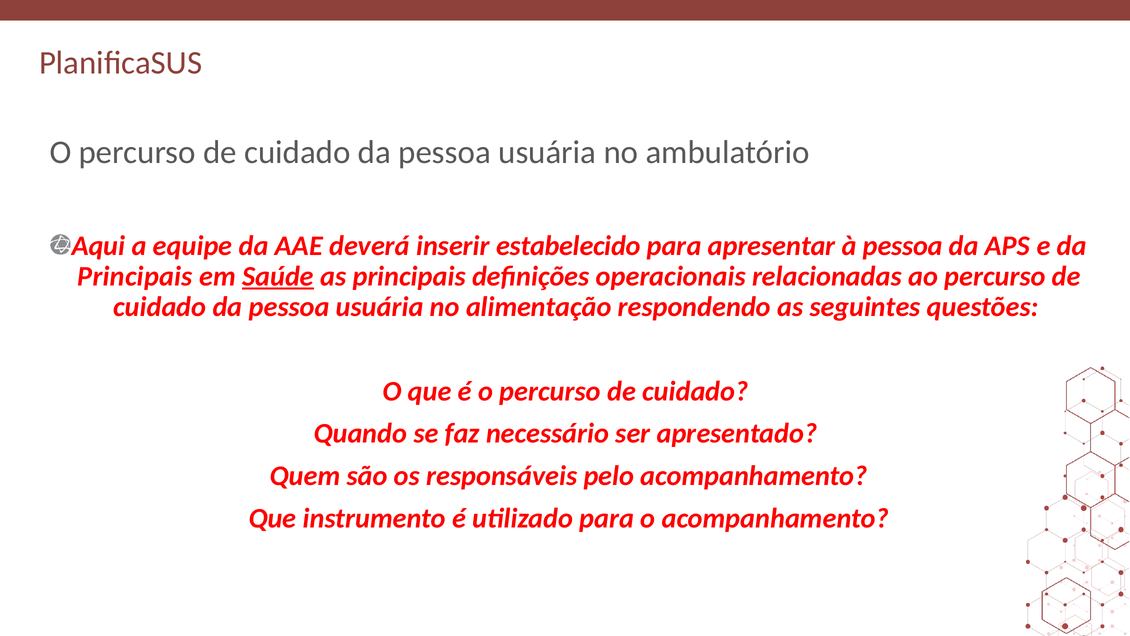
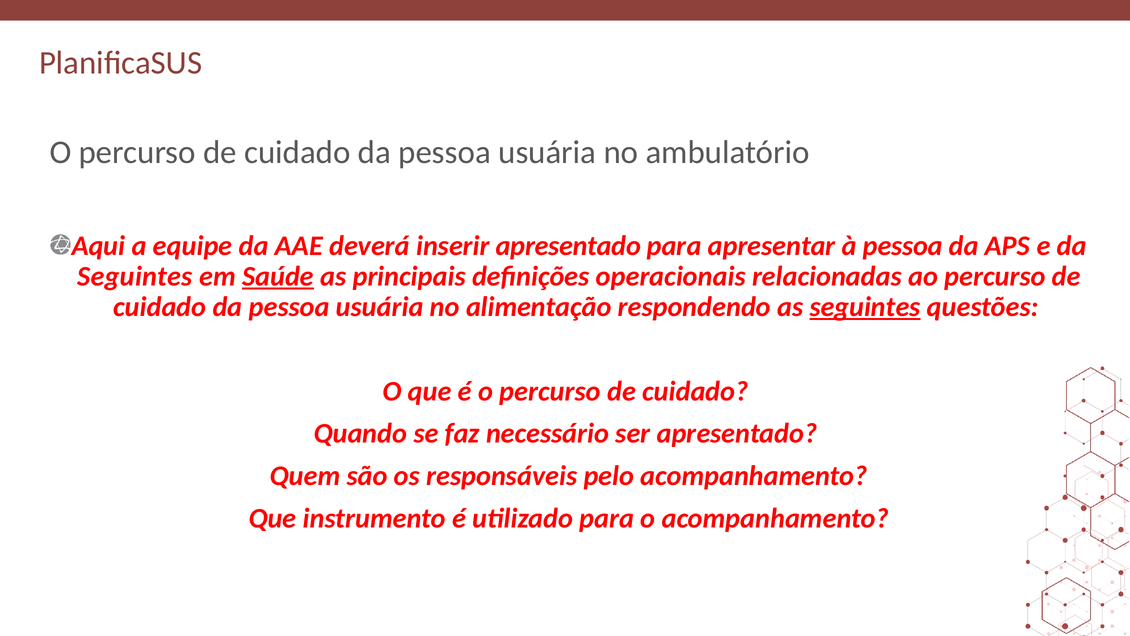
inserir estabelecido: estabelecido -> apresentado
Principais at (135, 276): Principais -> Seguintes
seguintes at (865, 307) underline: none -> present
